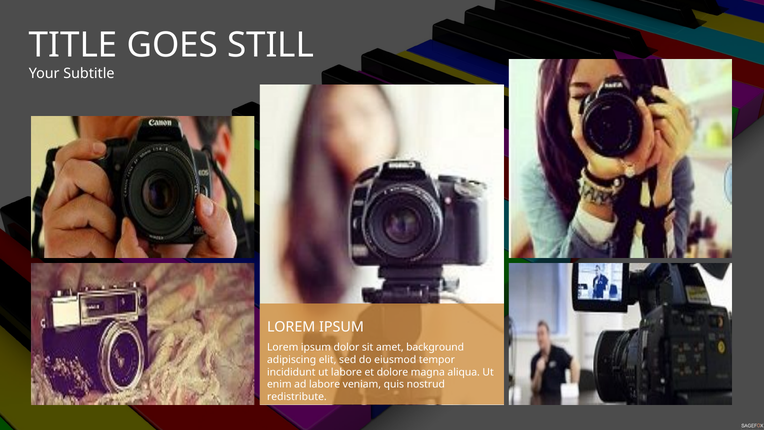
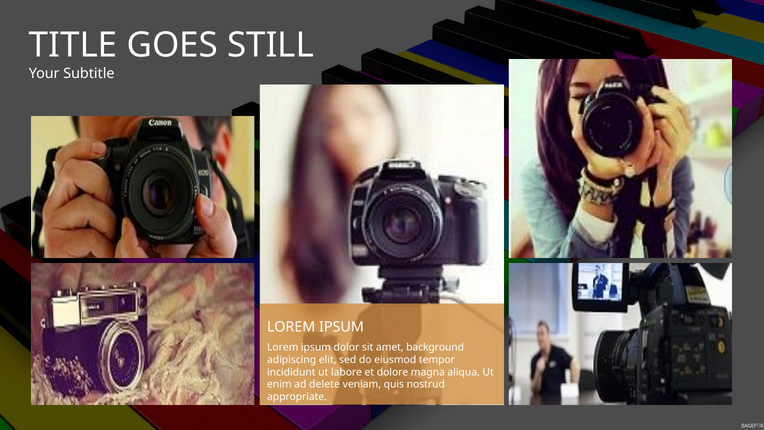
ad labore: labore -> delete
redistribute: redistribute -> appropriate
